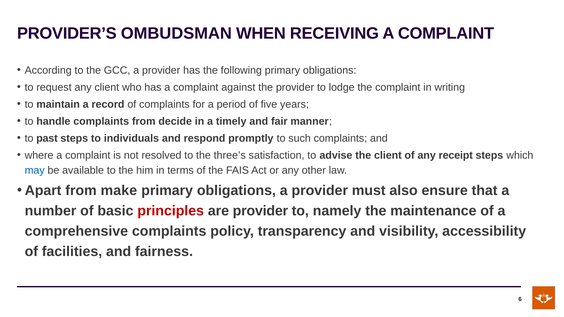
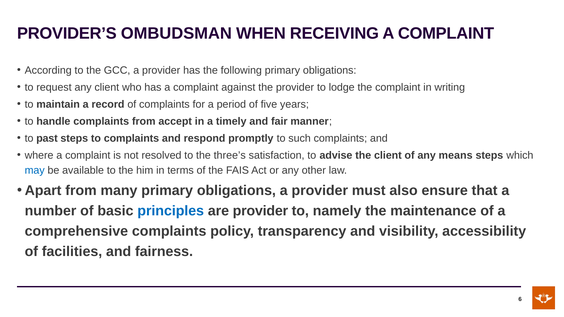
decide: decide -> accept
to individuals: individuals -> complaints
receipt: receipt -> means
make: make -> many
principles colour: red -> blue
